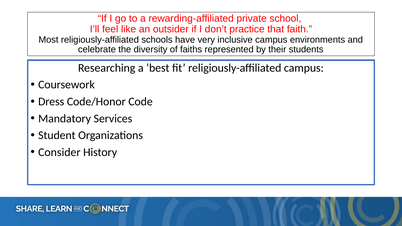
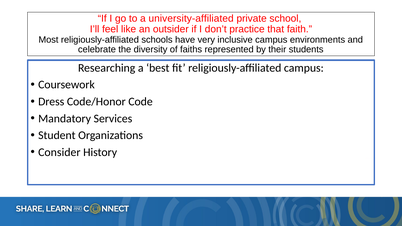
rewarding-affiliated: rewarding-affiliated -> university-affiliated
